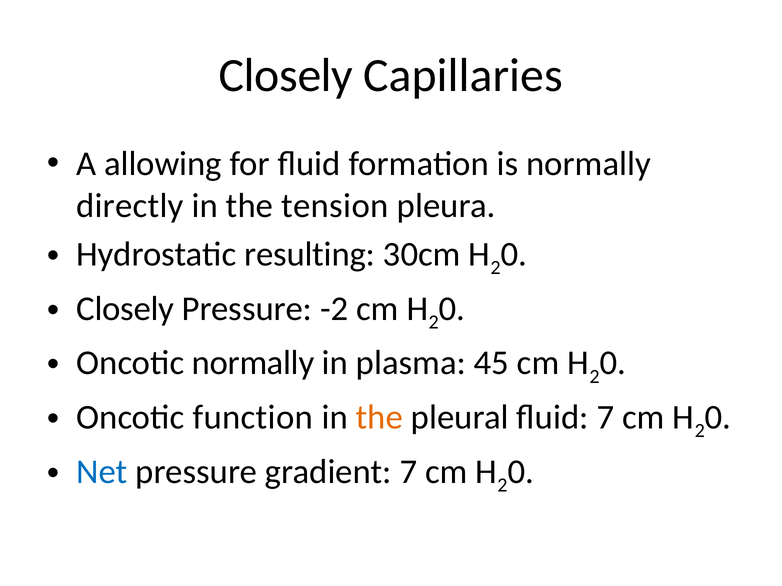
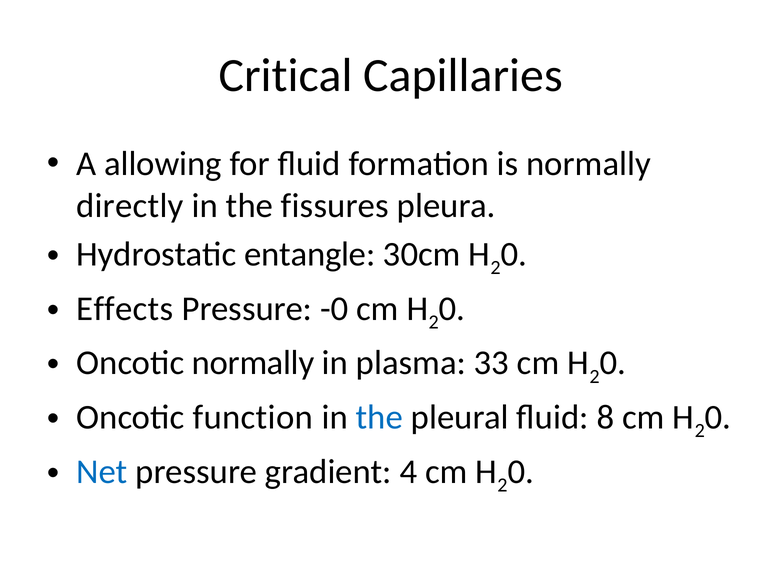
Closely at (286, 76): Closely -> Critical
tension: tension -> fissures
resulting: resulting -> entangle
Closely at (125, 309): Closely -> Effects
-2: -2 -> -0
45: 45 -> 33
the at (379, 418) colour: orange -> blue
fluid 7: 7 -> 8
gradient 7: 7 -> 4
